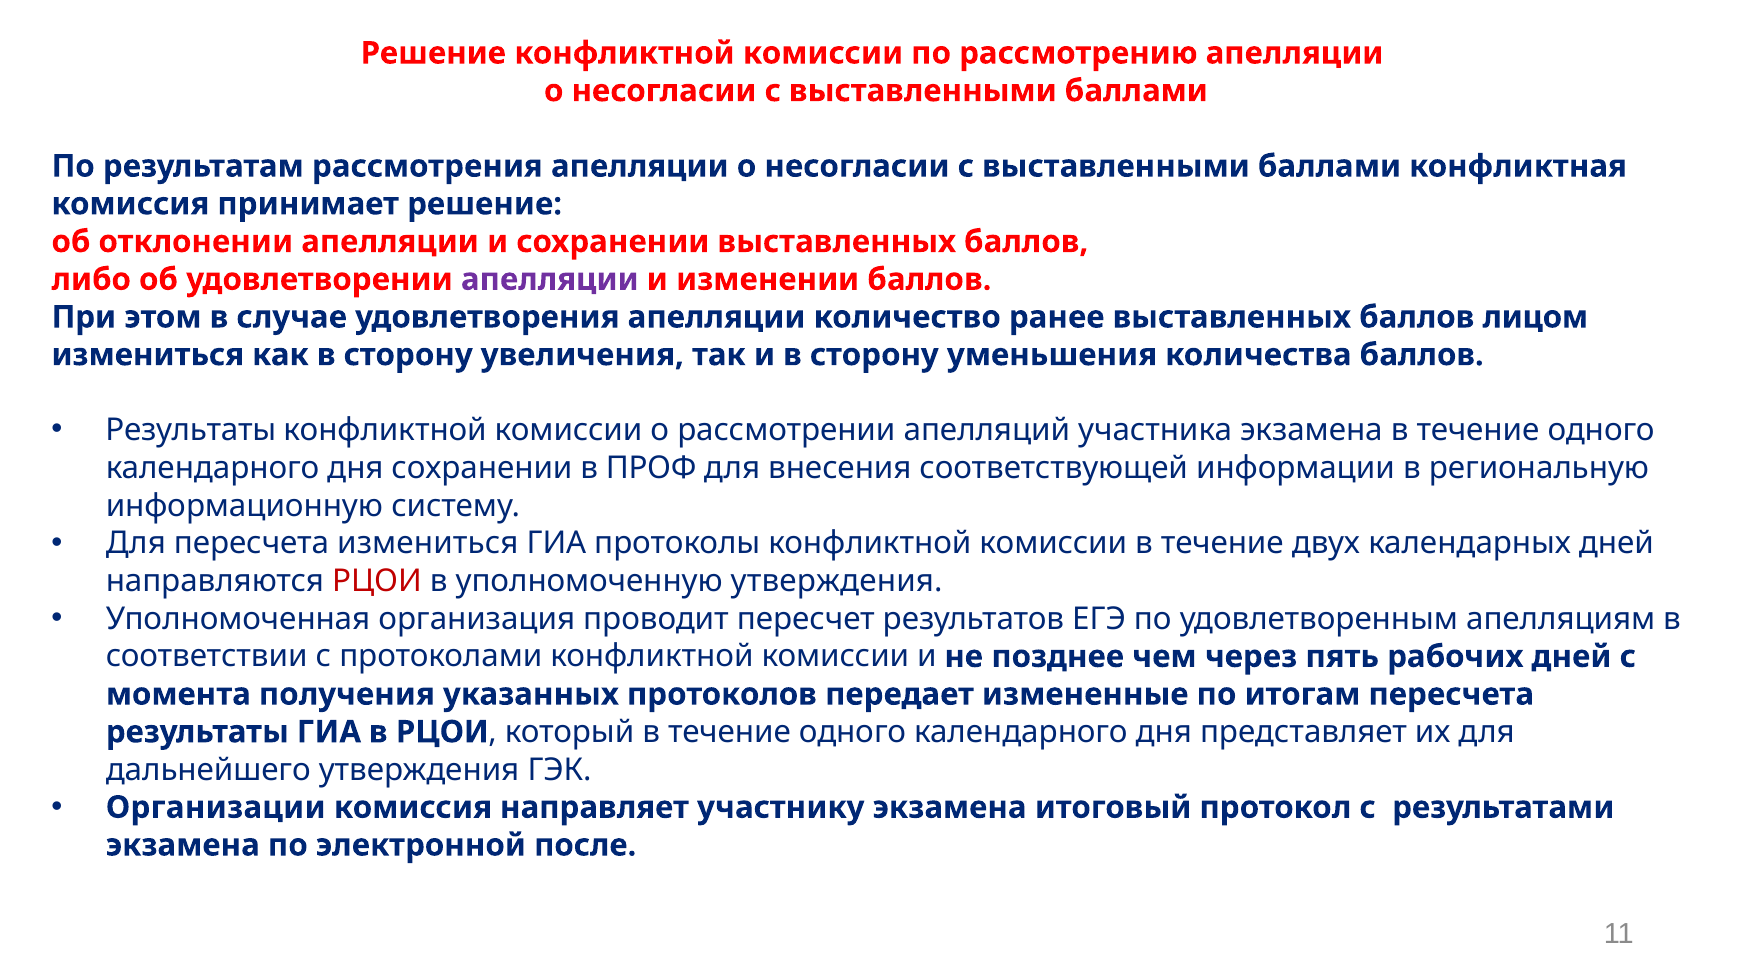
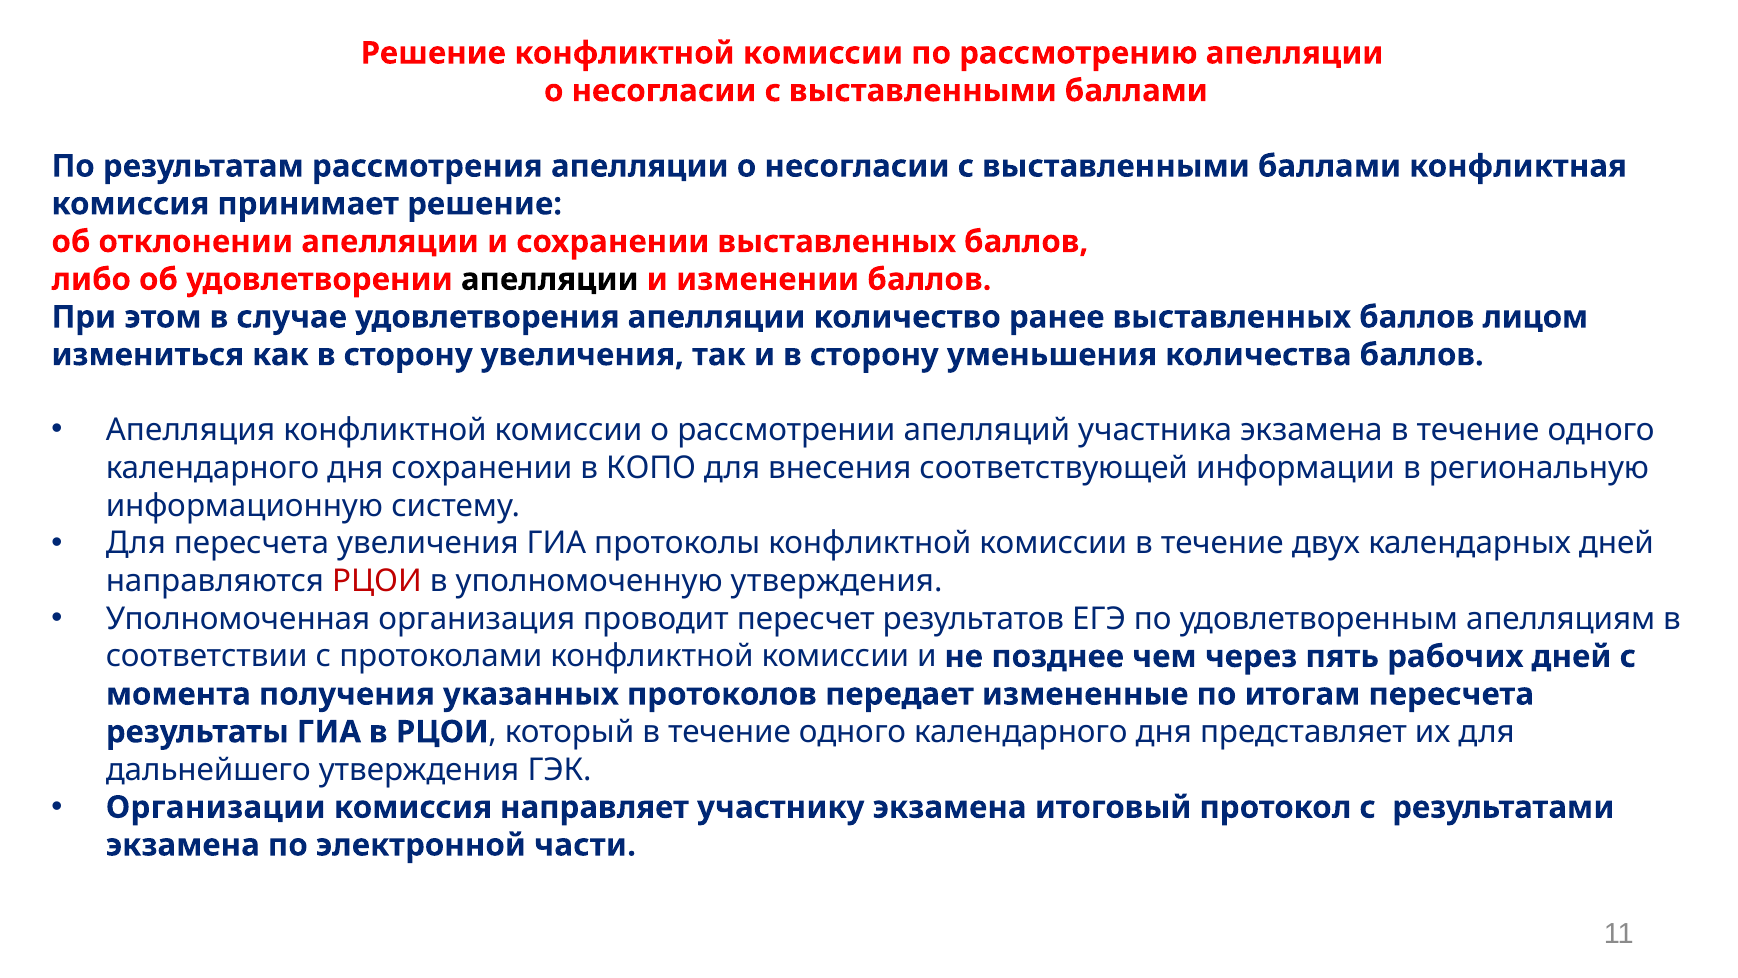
апелляции at (550, 279) colour: purple -> black
Результаты at (191, 430): Результаты -> Апелляция
ПРОФ: ПРОФ -> КОПО
пересчета измениться: измениться -> увеличения
после: после -> части
